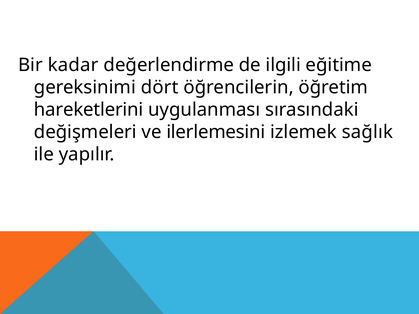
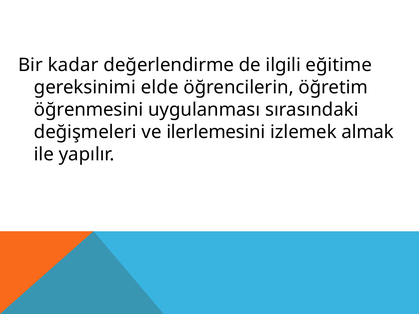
dört: dört -> elde
hareketlerini: hareketlerini -> öğrenmesini
sağlık: sağlık -> almak
